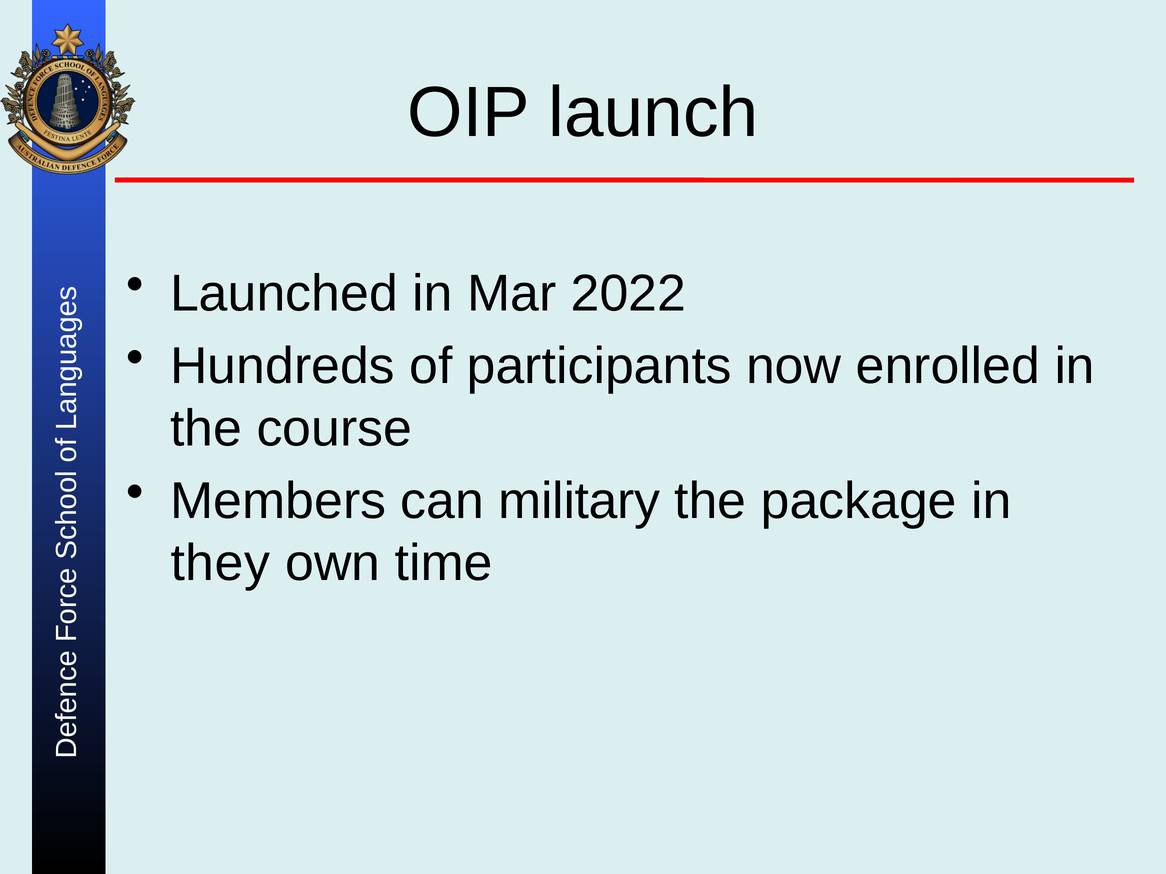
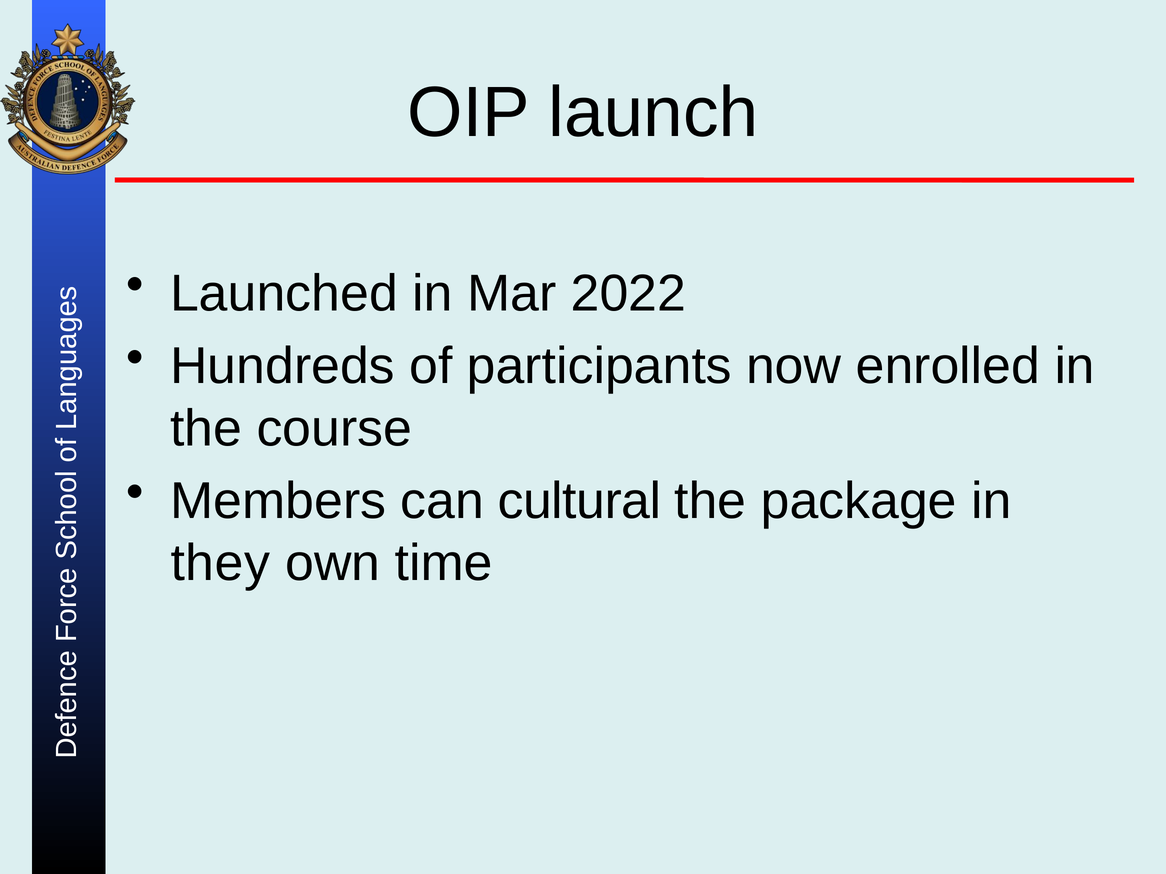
military: military -> cultural
